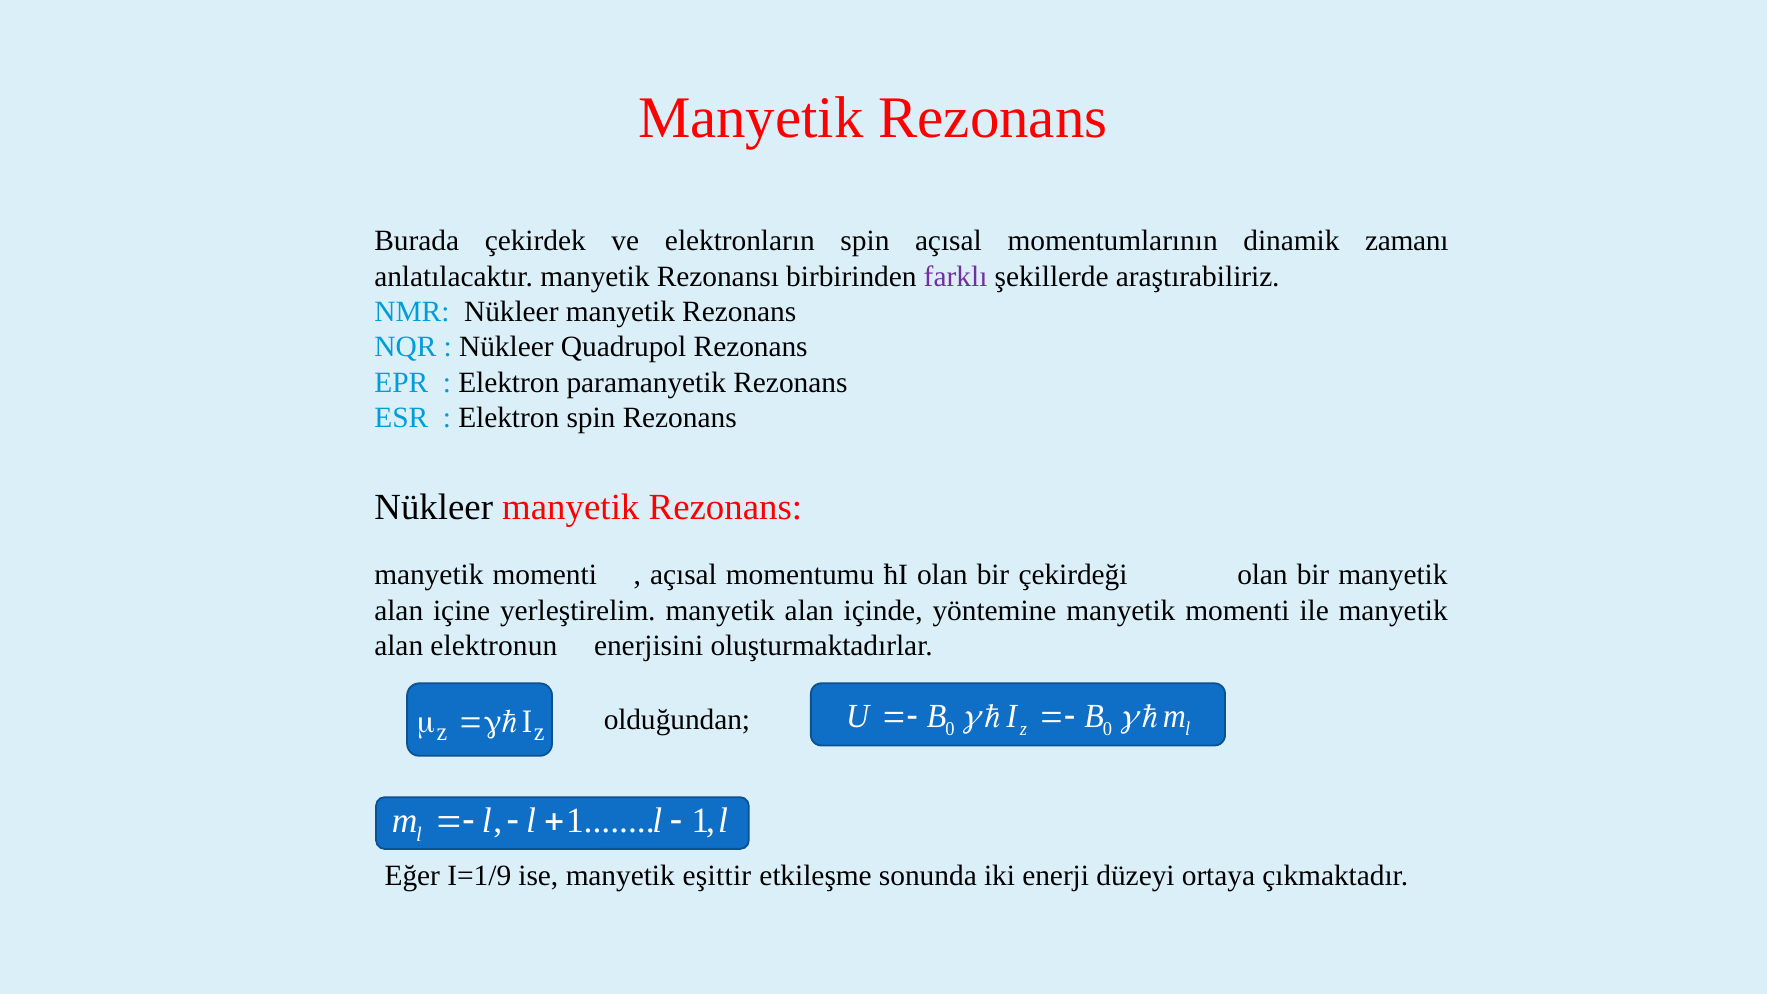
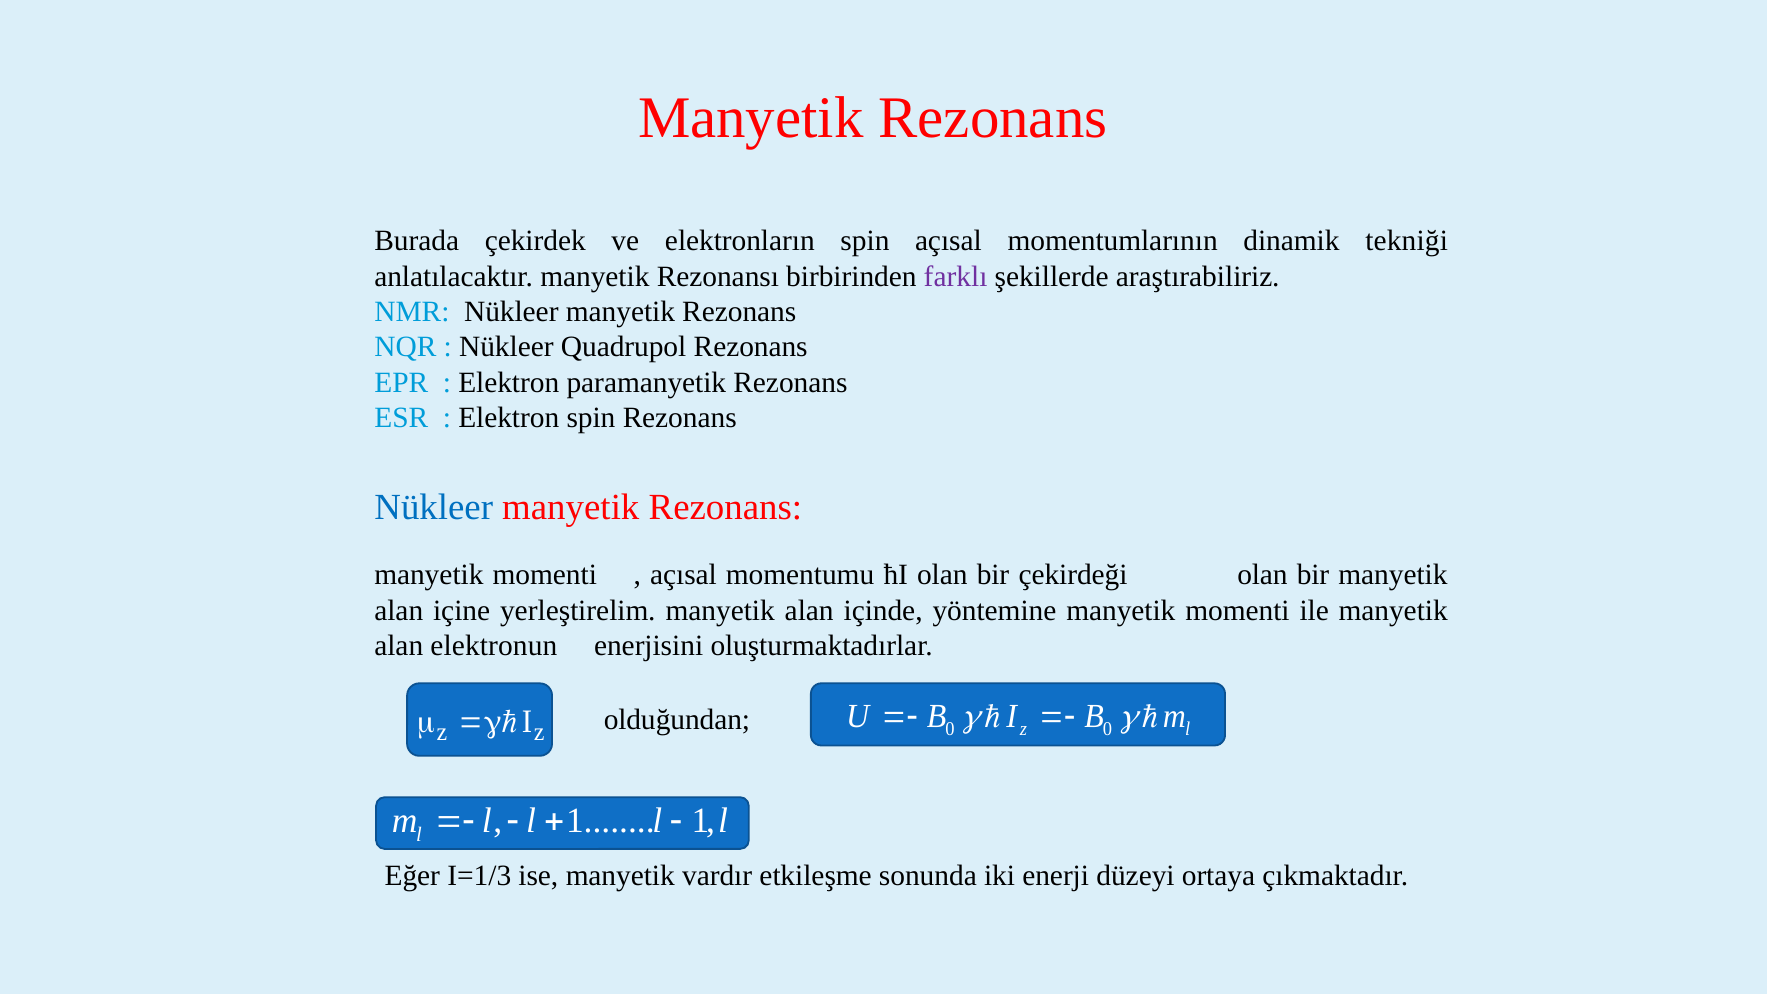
zamanı: zamanı -> tekniği
Nükleer at (434, 507) colour: black -> blue
I=1/9: I=1/9 -> I=1/3
eşittir: eşittir -> vardır
